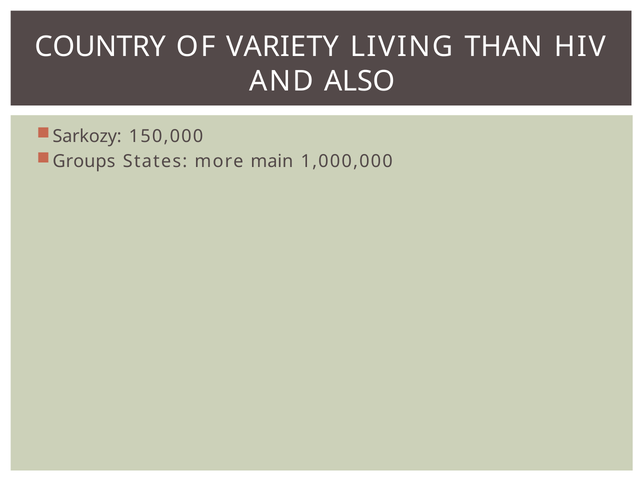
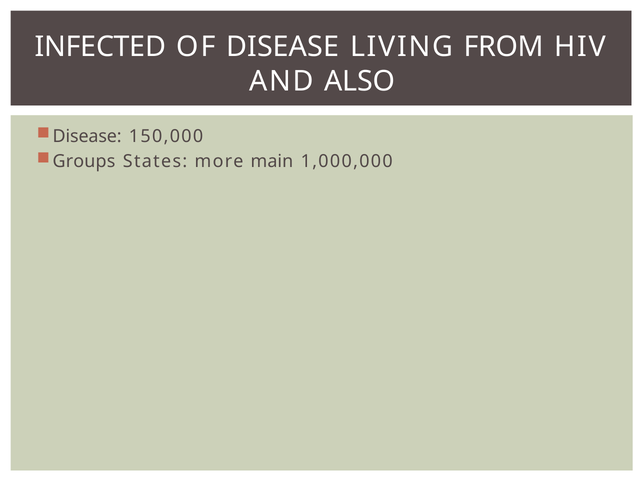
COUNTRY: COUNTRY -> INFECTED
OF VARIETY: VARIETY -> DISEASE
THAN: THAN -> FROM
Sarkozy at (87, 136): Sarkozy -> Disease
